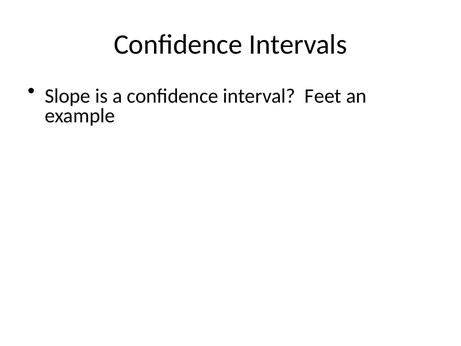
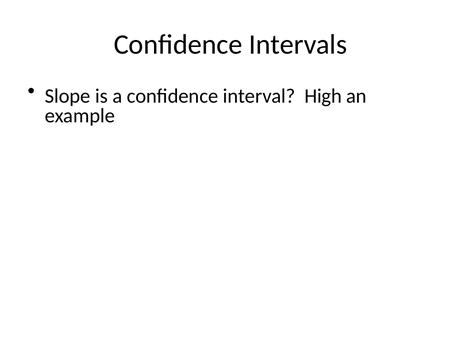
Feet: Feet -> High
